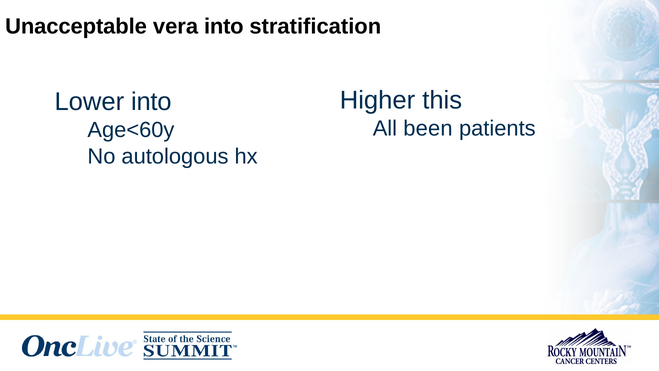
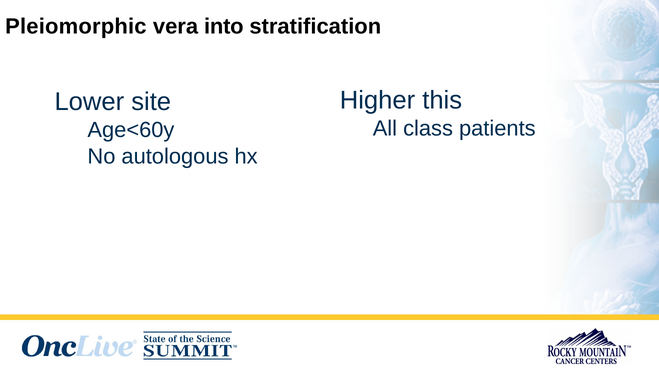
Unacceptable: Unacceptable -> Pleiomorphic
Lower into: into -> site
been: been -> class
